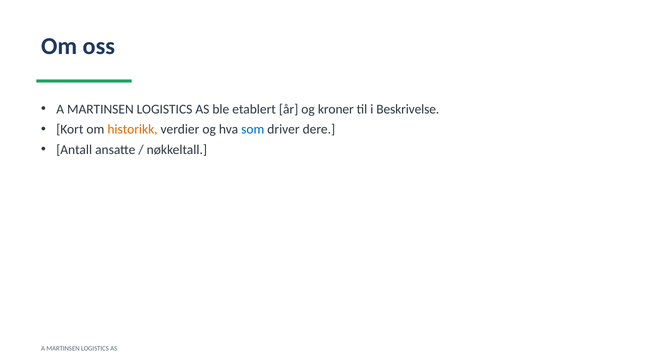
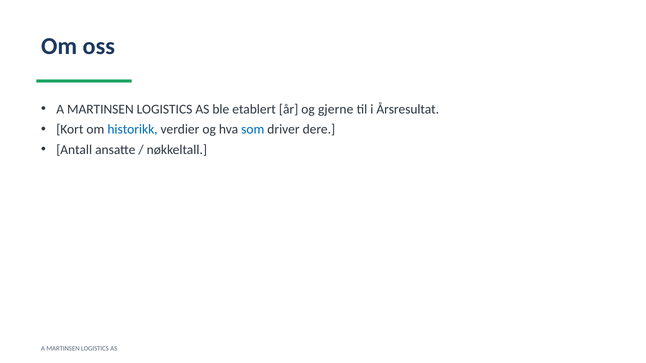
kroner: kroner -> gjerne
Beskrivelse: Beskrivelse -> Årsresultat
historikk colour: orange -> blue
